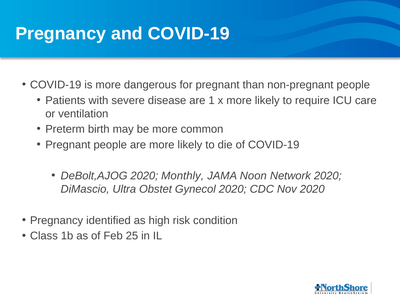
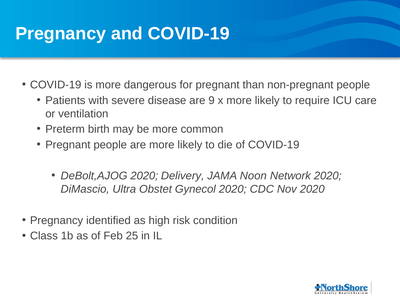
1: 1 -> 9
Monthly: Monthly -> Delivery
